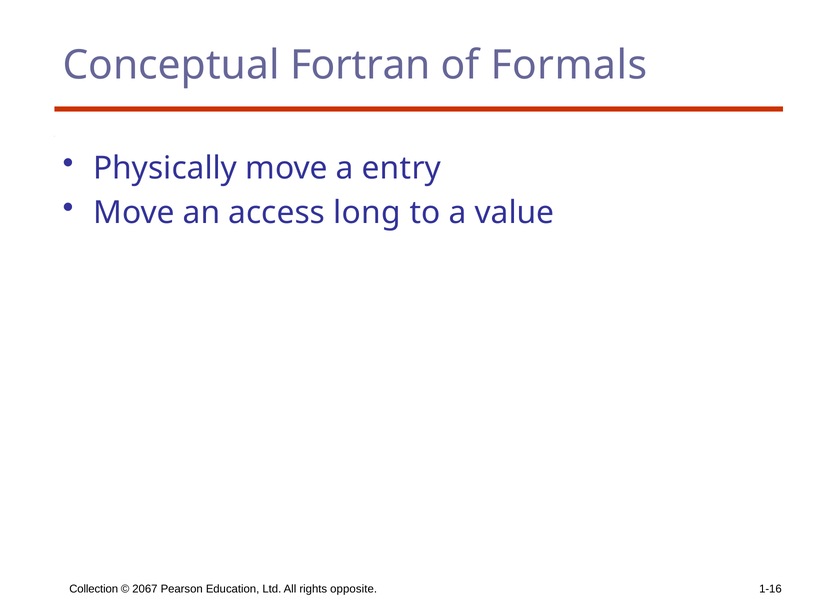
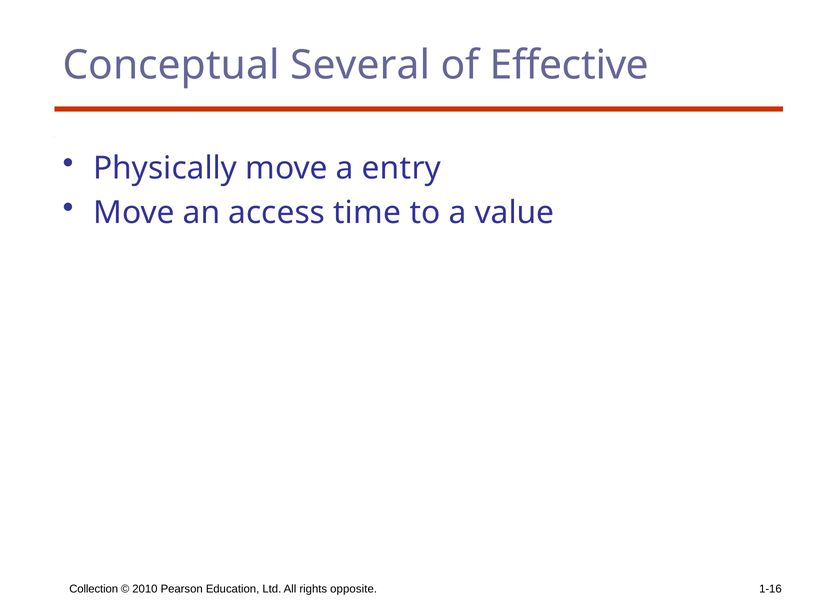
Fortran: Fortran -> Several
Formals: Formals -> Effective
long: long -> time
2067: 2067 -> 2010
